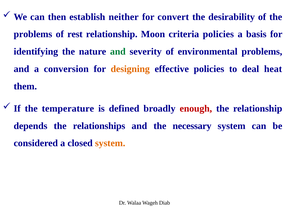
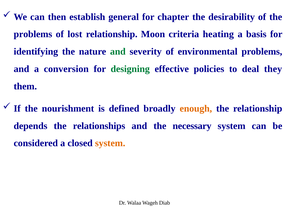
neither: neither -> general
convert: convert -> chapter
rest: rest -> lost
criteria policies: policies -> heating
designing colour: orange -> green
heat: heat -> they
temperature: temperature -> nourishment
enough colour: red -> orange
